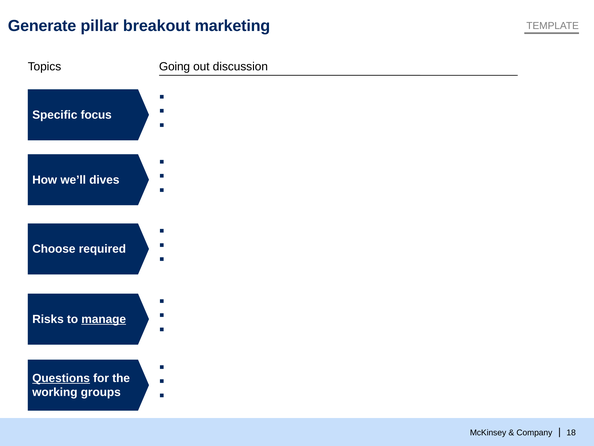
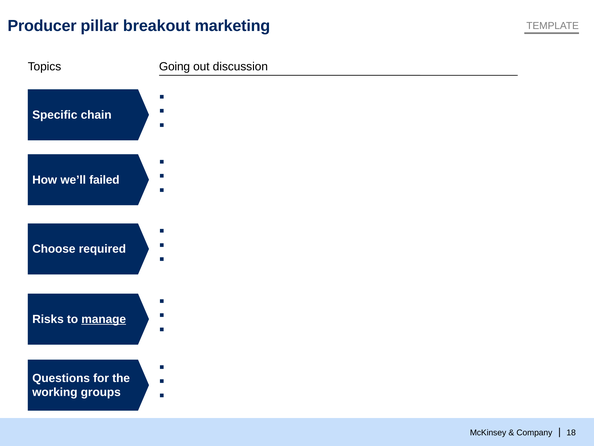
Generate: Generate -> Producer
focus: focus -> chain
dives: dives -> failed
Questions underline: present -> none
